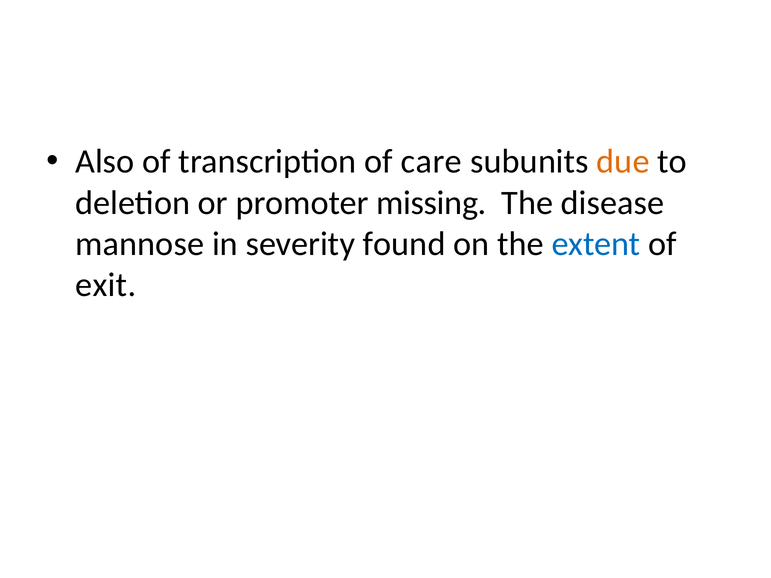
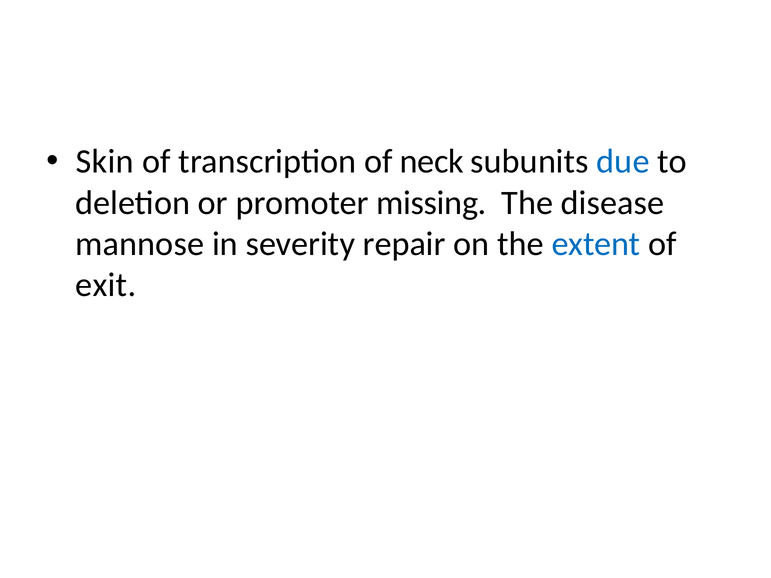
Also: Also -> Skin
care: care -> neck
due colour: orange -> blue
found: found -> repair
